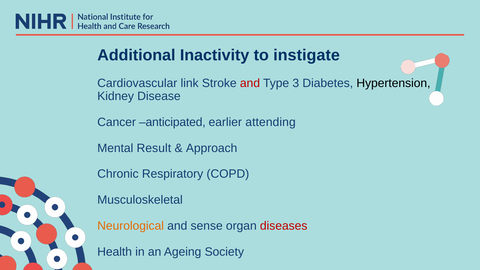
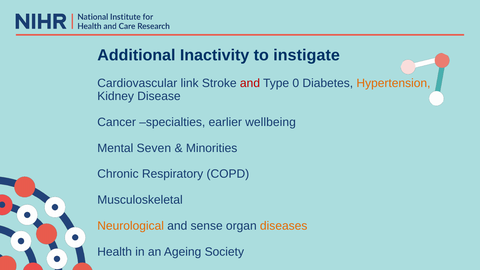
3: 3 -> 0
Hypertension colour: black -> orange
anticipated: anticipated -> specialties
attending: attending -> wellbeing
Result: Result -> Seven
Approach: Approach -> Minorities
diseases colour: red -> orange
